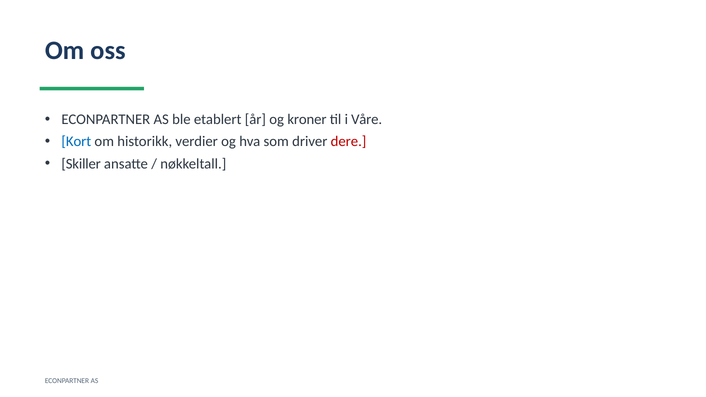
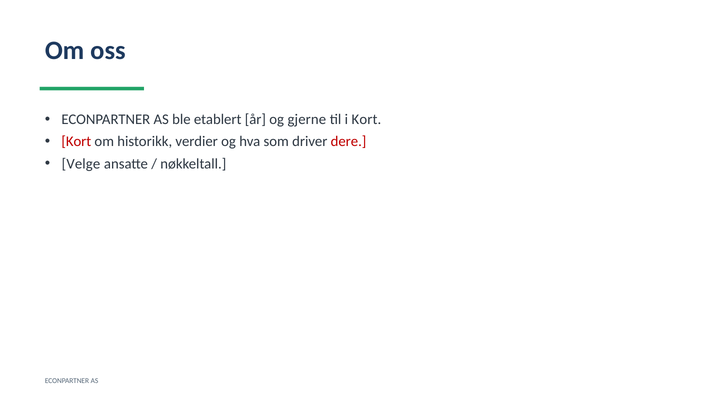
kroner: kroner -> gjerne
i Våre: Våre -> Kort
Kort at (76, 142) colour: blue -> red
Skiller: Skiller -> Velge
